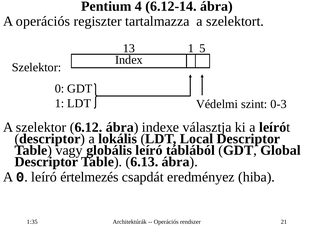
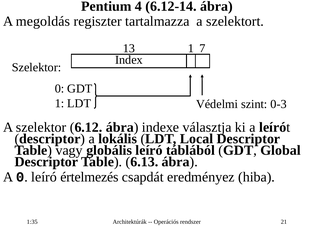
A operációs: operációs -> megoldás
5: 5 -> 7
